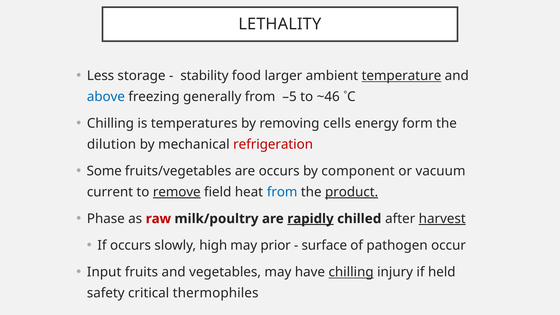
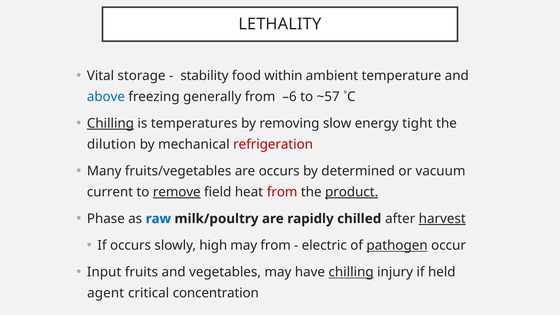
Less: Less -> Vital
larger: larger -> within
temperature underline: present -> none
–5: –5 -> –6
~46: ~46 -> ~57
Chilling at (110, 123) underline: none -> present
cells: cells -> slow
form: form -> tight
Some: Some -> Many
component: component -> determined
from at (282, 192) colour: blue -> red
raw colour: red -> blue
rapidly underline: present -> none
may prior: prior -> from
surface: surface -> electric
pathogen underline: none -> present
safety: safety -> agent
thermophiles: thermophiles -> concentration
